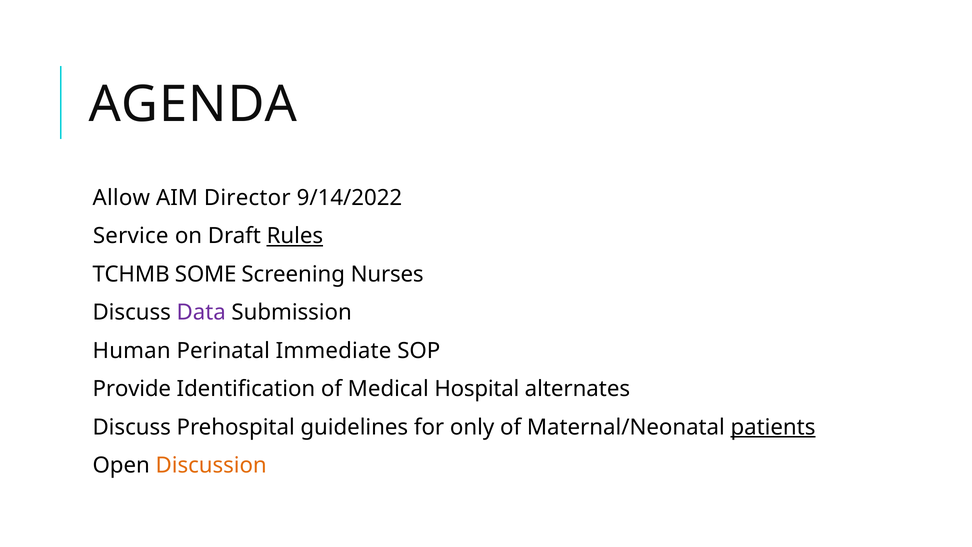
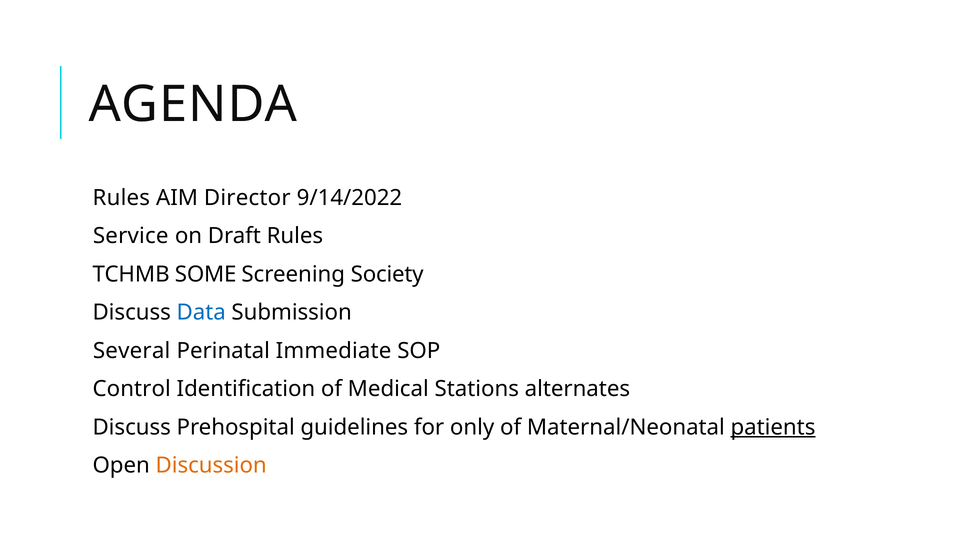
Allow at (121, 198): Allow -> Rules
Rules at (295, 236) underline: present -> none
Nurses: Nurses -> Society
Data colour: purple -> blue
Human: Human -> Several
Provide: Provide -> Control
Hospital: Hospital -> Stations
